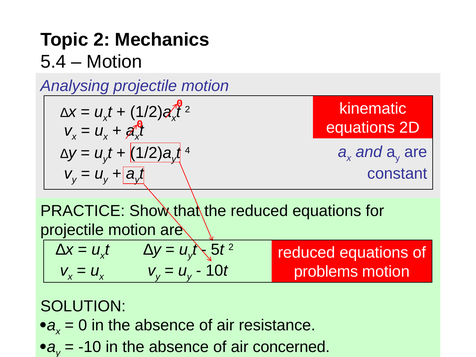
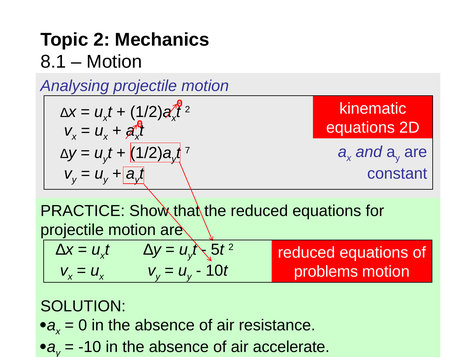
5.4: 5.4 -> 8.1
4: 4 -> 7
concerned: concerned -> accelerate
